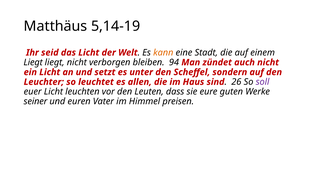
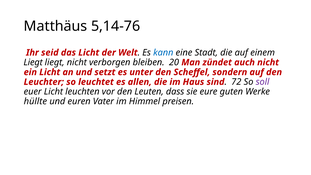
5,14-19: 5,14-19 -> 5,14-76
kann colour: orange -> blue
94: 94 -> 20
26: 26 -> 72
seiner: seiner -> hüllte
